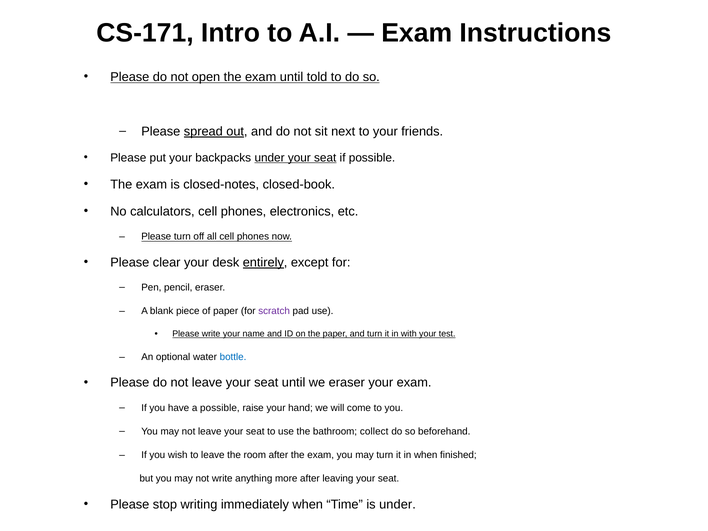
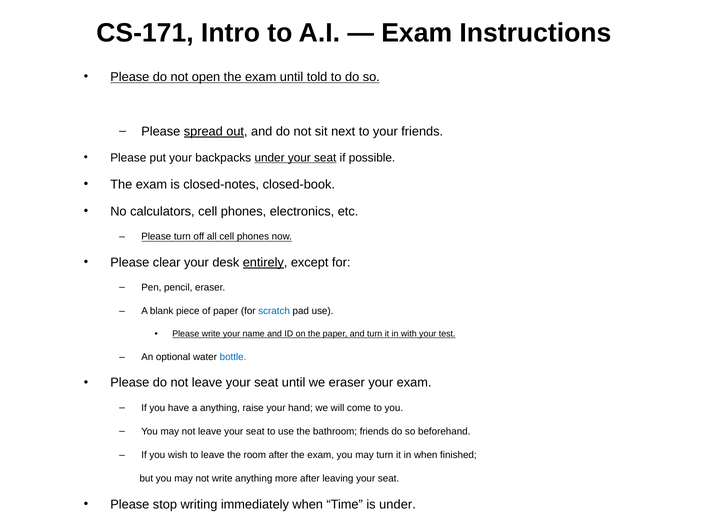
scratch colour: purple -> blue
a possible: possible -> anything
bathroom collect: collect -> friends
